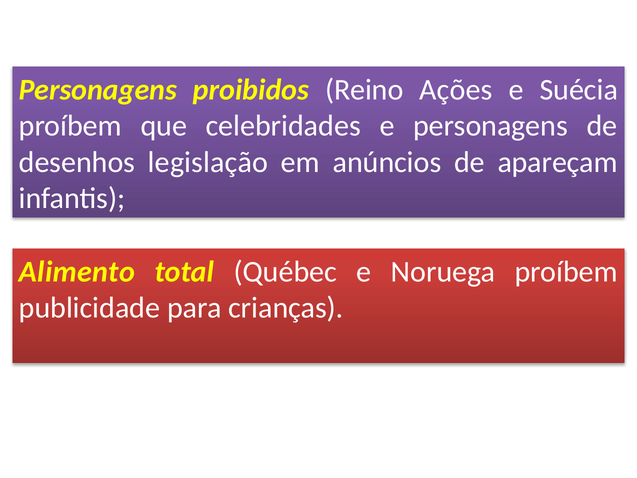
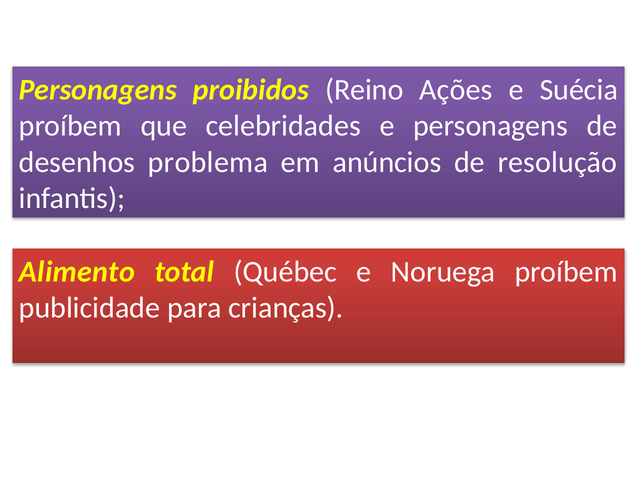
legislação: legislação -> problema
apareçam: apareçam -> resolução
